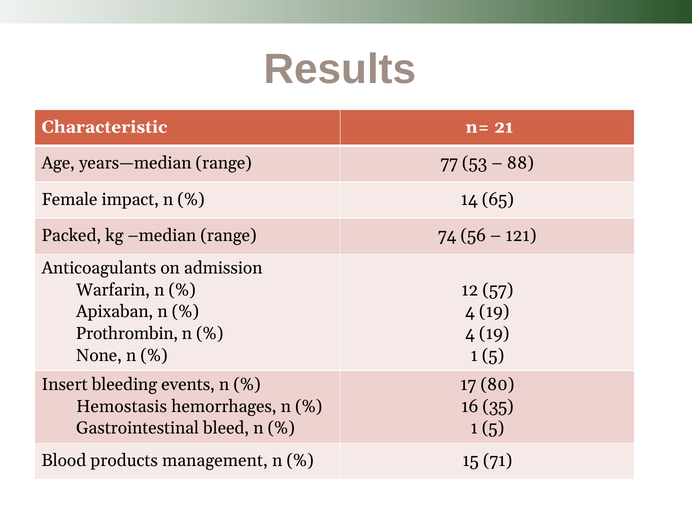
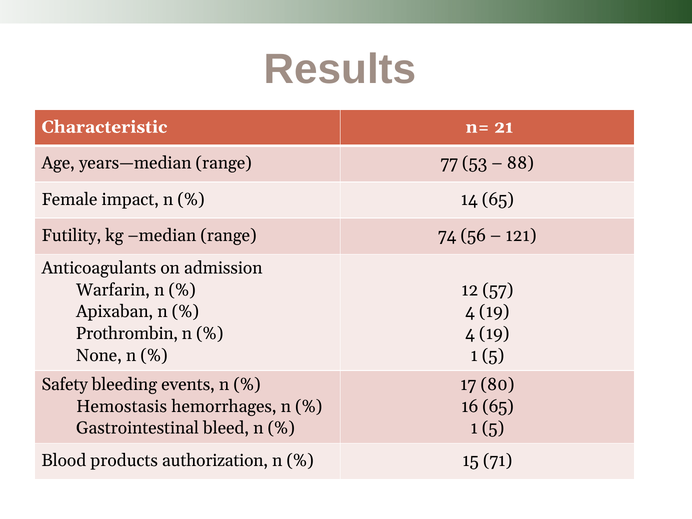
Packed: Packed -> Futility
Insert: Insert -> Safety
16 35: 35 -> 65
management: management -> authorization
